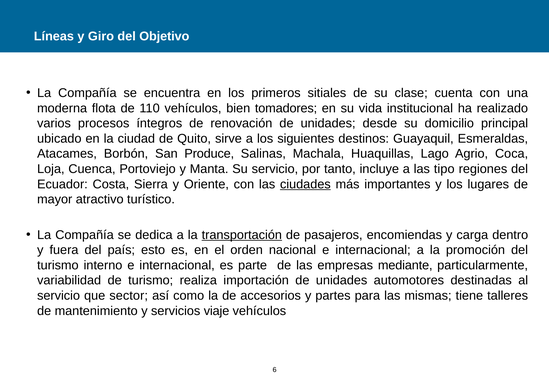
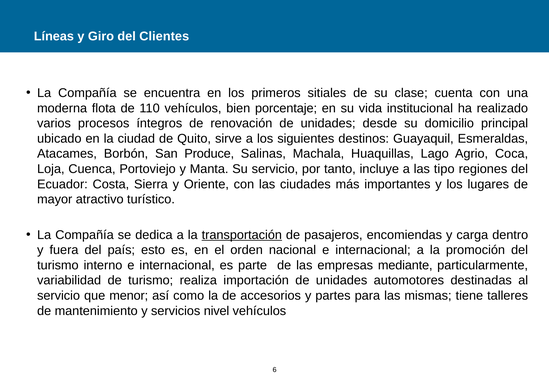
Objetivo: Objetivo -> Clientes
tomadores: tomadores -> porcentaje
ciudades underline: present -> none
sector: sector -> menor
viaje: viaje -> nivel
